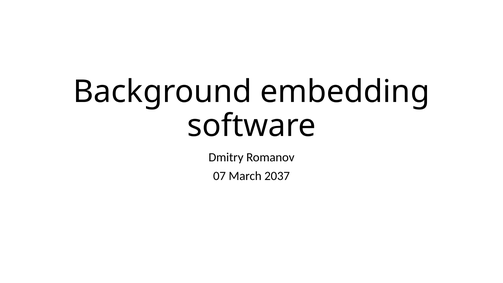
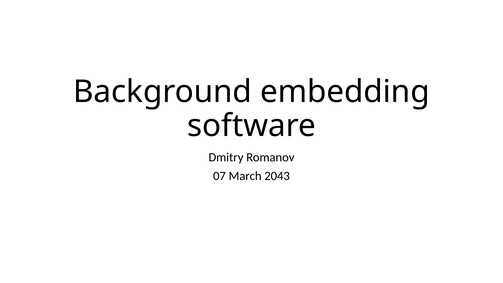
2037: 2037 -> 2043
